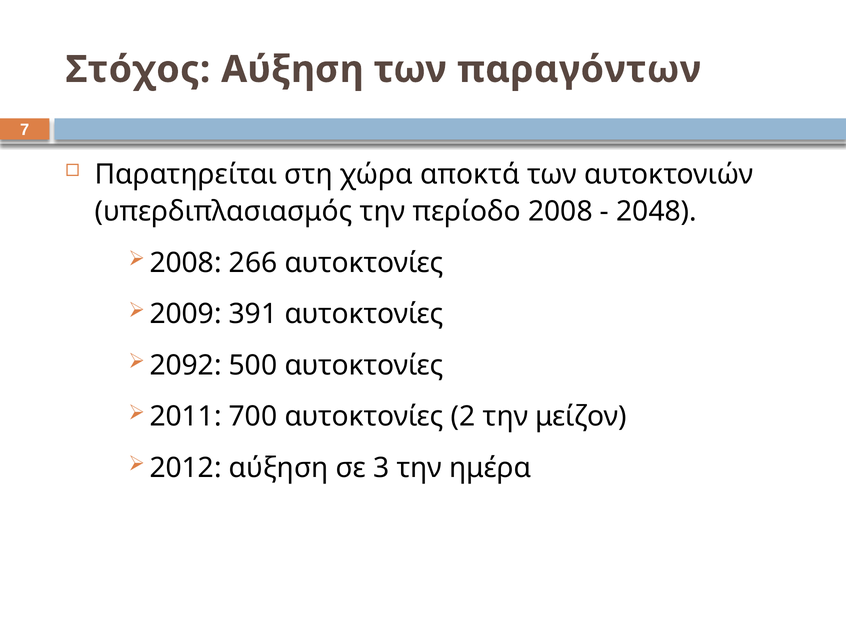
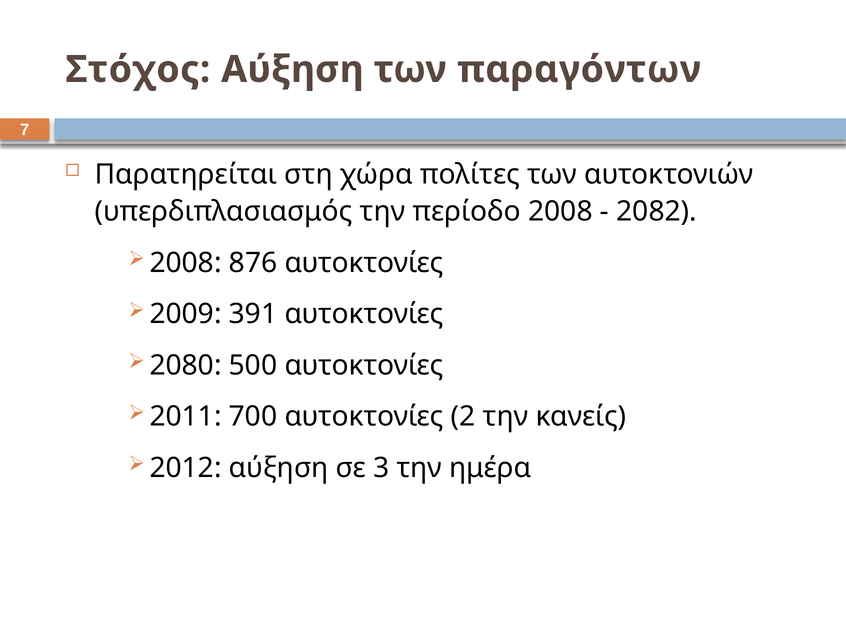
αποκτά: αποκτά -> πολίτες
2048: 2048 -> 2082
266: 266 -> 876
2092: 2092 -> 2080
μείζον: μείζον -> κανείς
